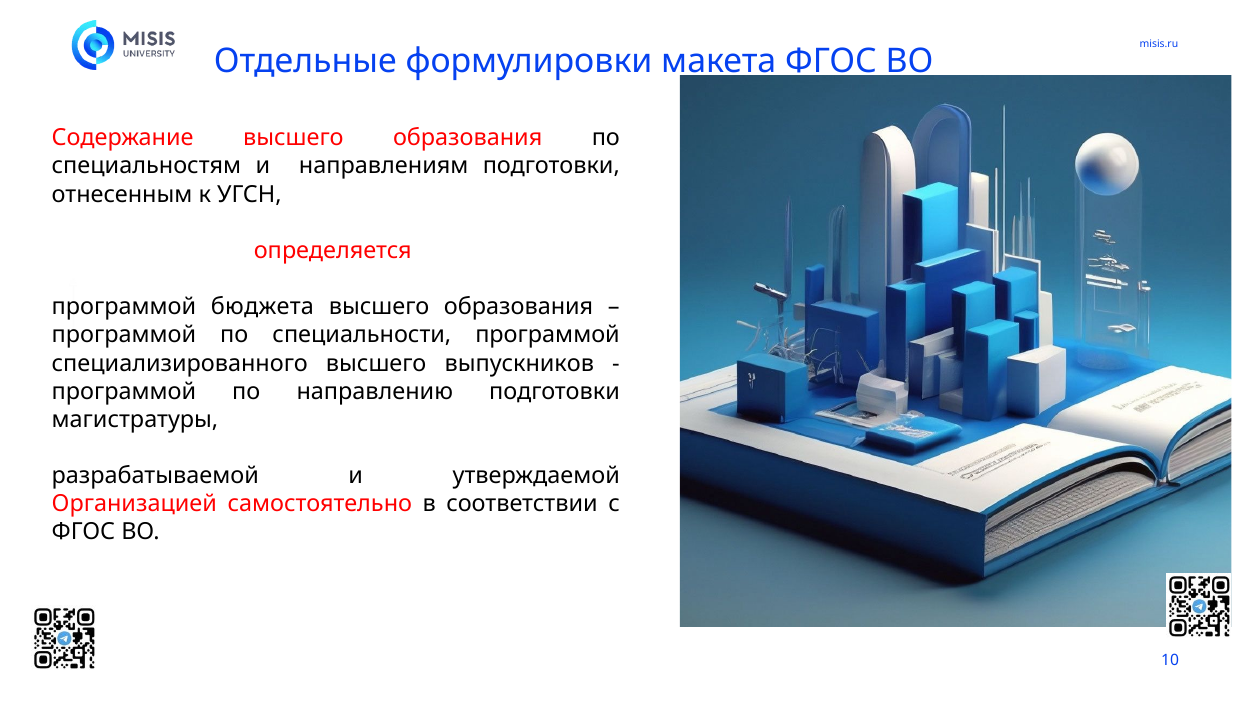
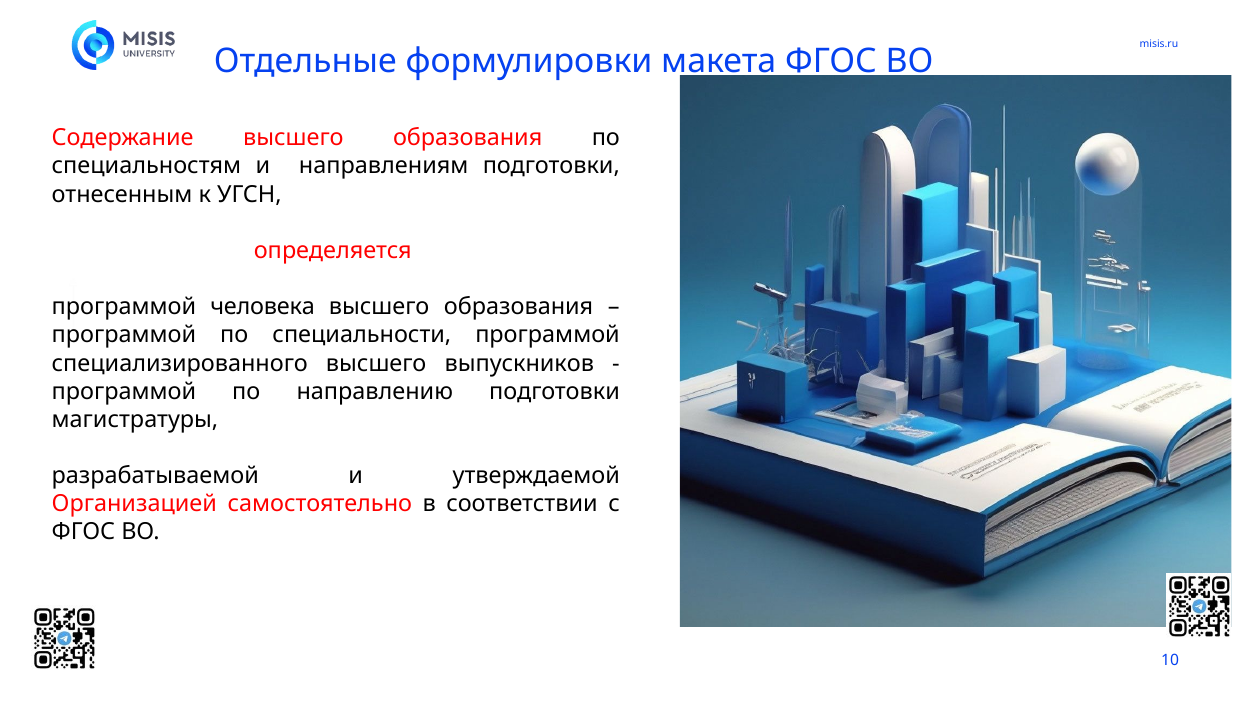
бюджета: бюджета -> человека
